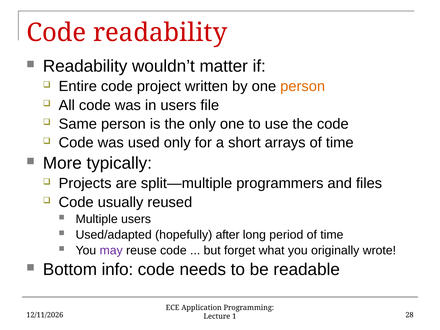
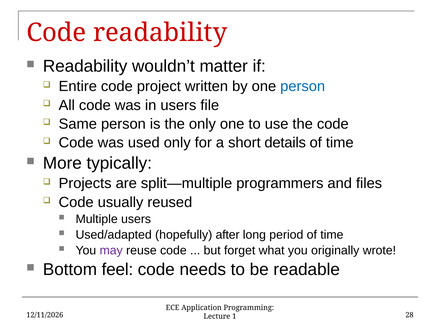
person at (303, 86) colour: orange -> blue
arrays: arrays -> details
info: info -> feel
